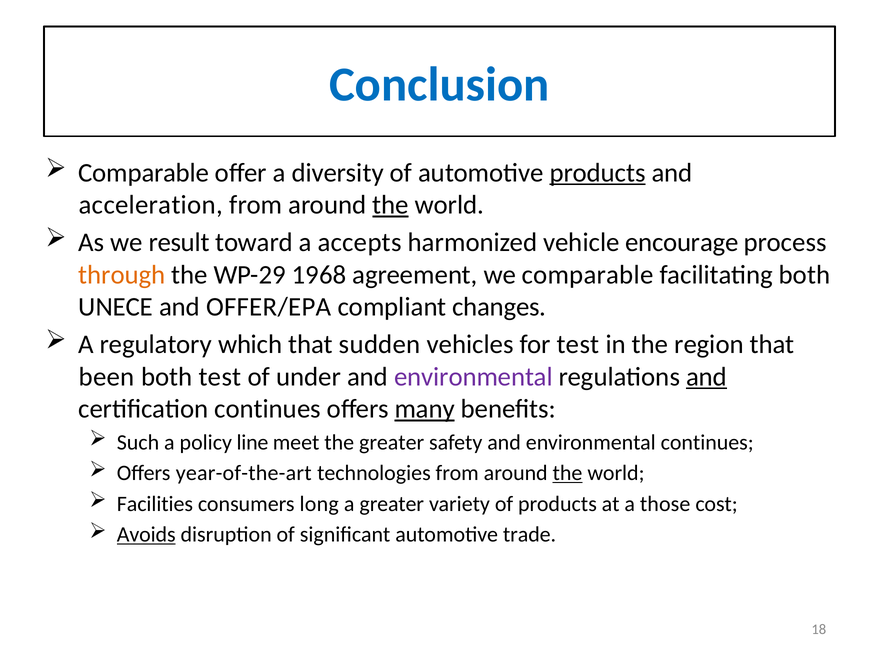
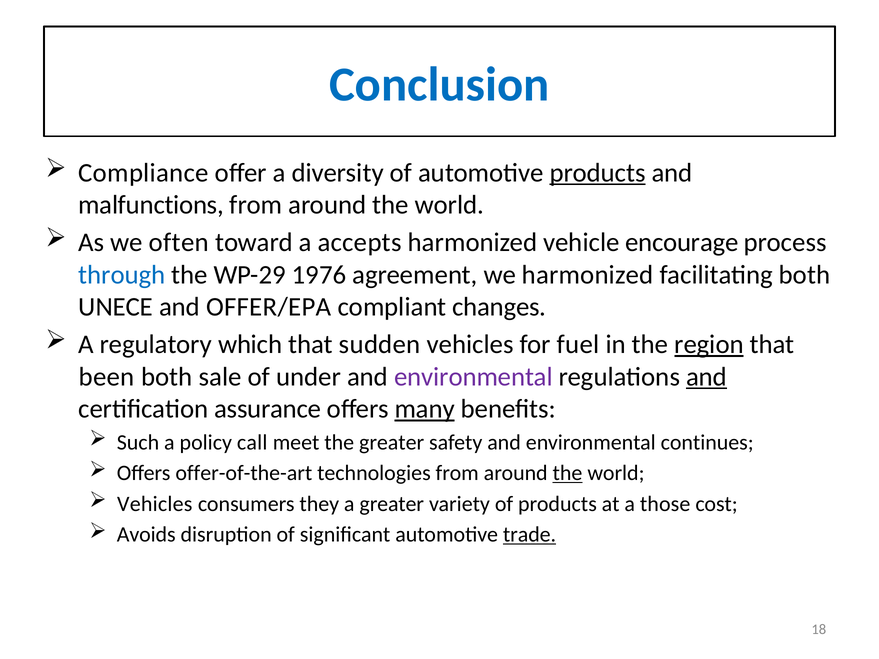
Comparable at (144, 173): Comparable -> Compliance
acceleration: acceleration -> malfunctions
the at (391, 205) underline: present -> none
result: result -> often
through colour: orange -> blue
1968: 1968 -> 1976
we comparable: comparable -> harmonized
for test: test -> fuel
region underline: none -> present
both test: test -> sale
certification continues: continues -> assurance
line: line -> call
year-of-the-art: year-of-the-art -> offer-of-the-art
Facilities at (155, 504): Facilities -> Vehicles
long: long -> they
Avoids underline: present -> none
trade underline: none -> present
